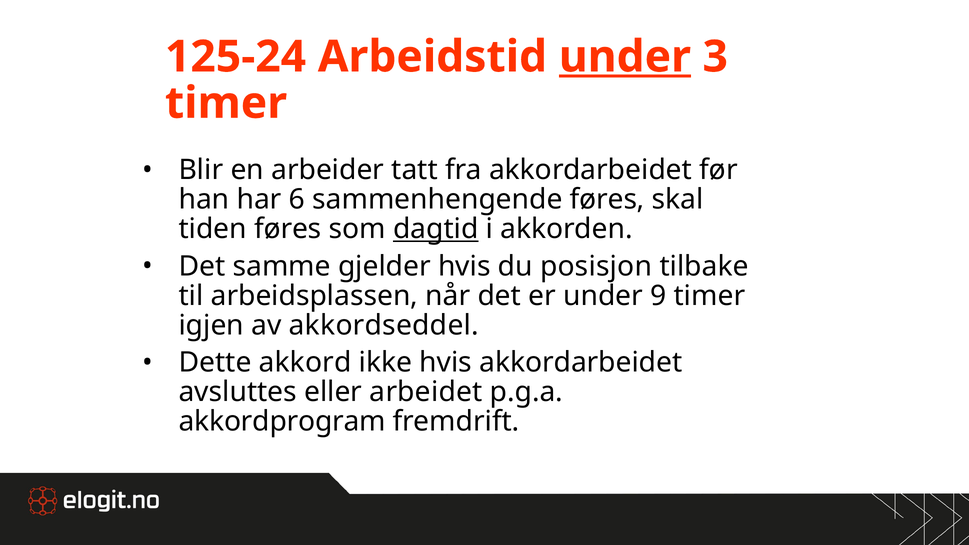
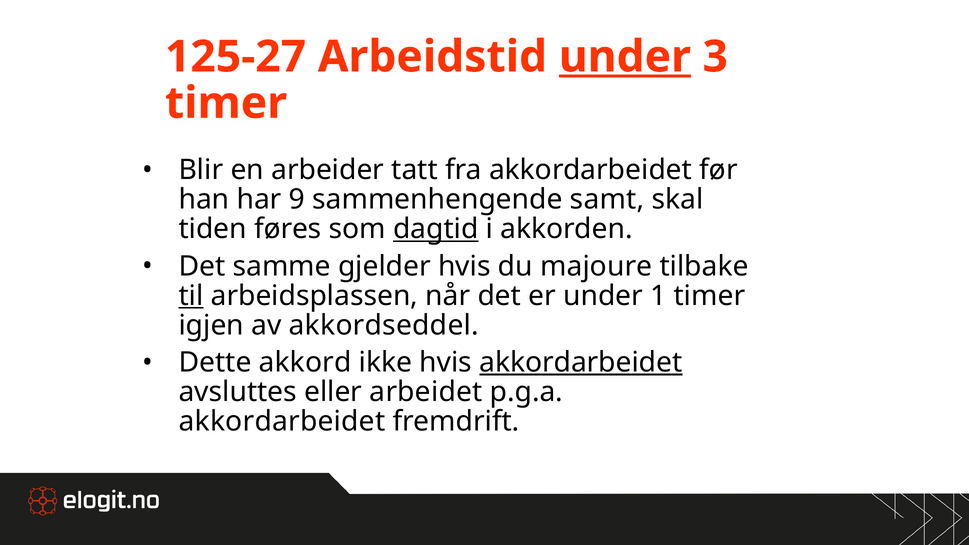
125-24: 125-24 -> 125-27
6: 6 -> 9
sammenhengende føres: føres -> samt
posisjon: posisjon -> majoure
til underline: none -> present
9: 9 -> 1
akkordarbeidet at (581, 362) underline: none -> present
akkordprogram at (282, 421): akkordprogram -> akkordarbeidet
